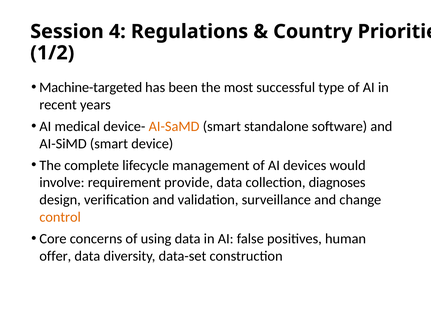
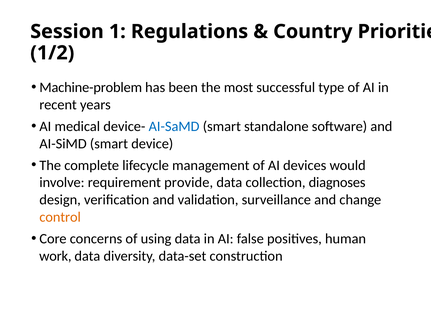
4: 4 -> 1
Machine-targeted: Machine-targeted -> Machine-problem
AI-SaMD colour: orange -> blue
offer: offer -> work
